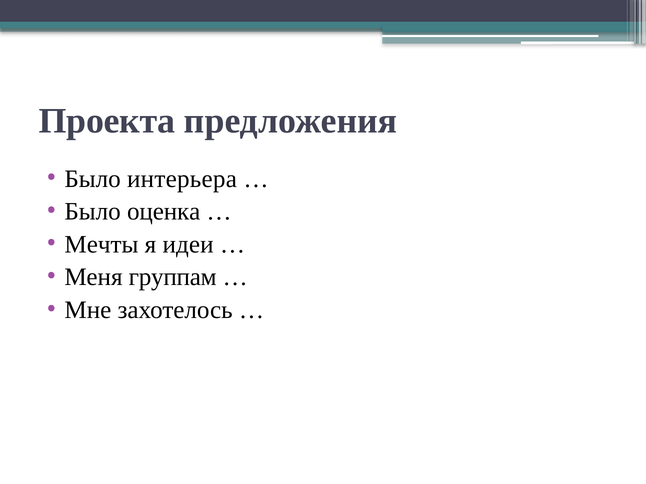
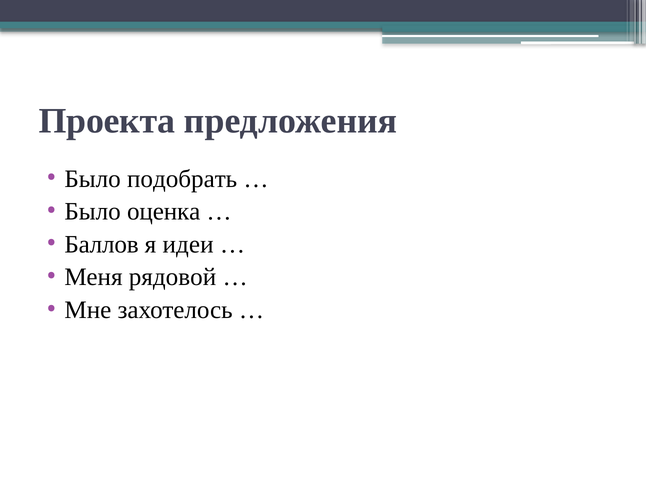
интерьера: интерьера -> подобрать
Мечты: Мечты -> Баллов
группам: группам -> рядовой
